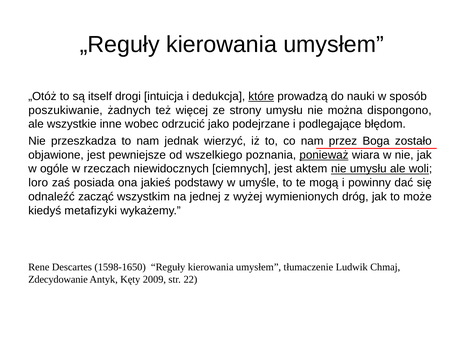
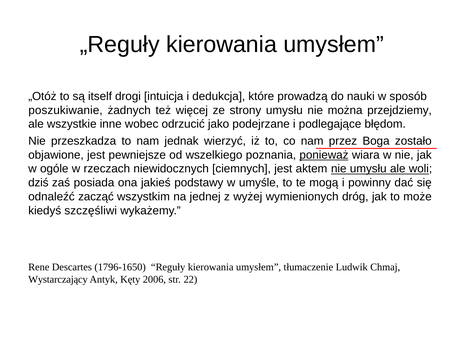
które underline: present -> none
dispongono: dispongono -> przejdziemy
loro: loro -> dziś
metafizyki: metafizyki -> szczęśliwi
1598-1650: 1598-1650 -> 1796-1650
Zdecydowanie: Zdecydowanie -> Wystarczający
2009: 2009 -> 2006
